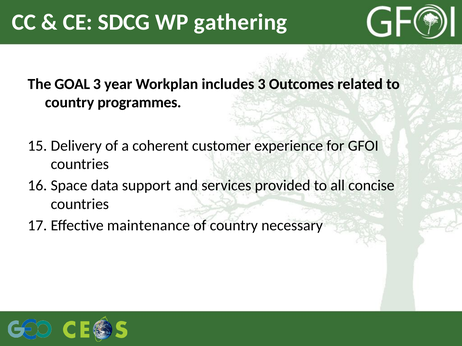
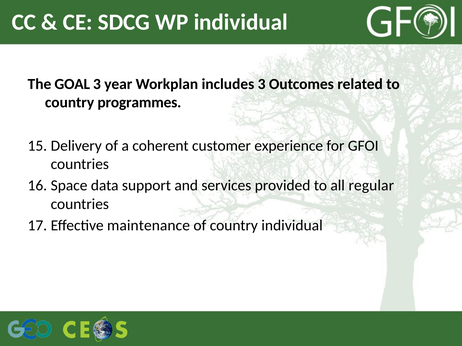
WP gathering: gathering -> individual
concise: concise -> regular
country necessary: necessary -> individual
